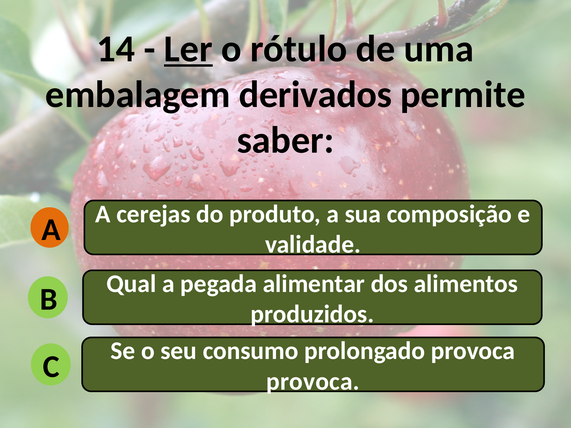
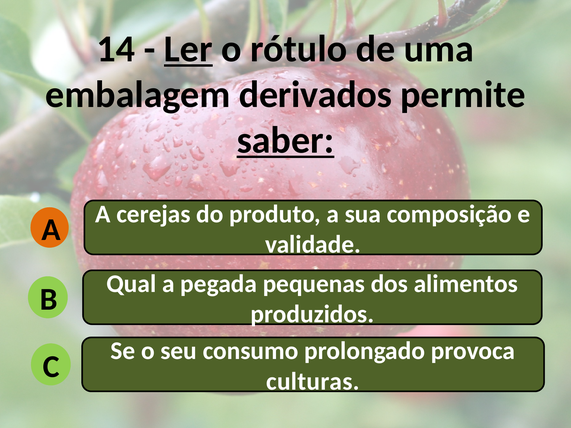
saber underline: none -> present
alimentar: alimentar -> pequenas
provoca at (313, 382): provoca -> culturas
